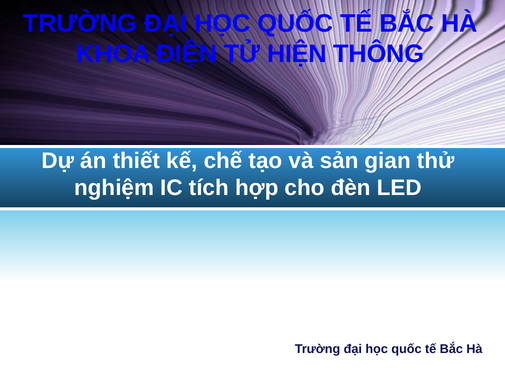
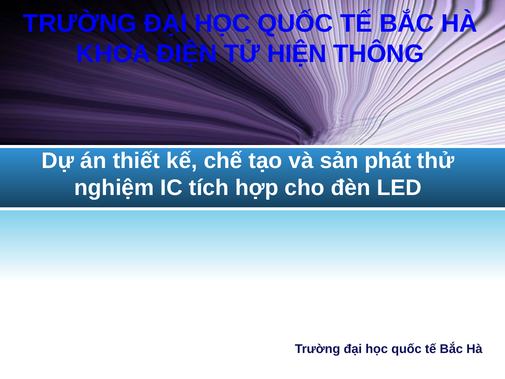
gian: gian -> phát
